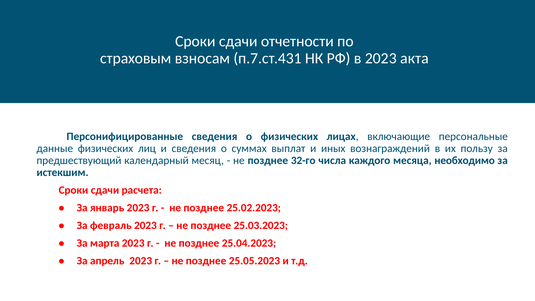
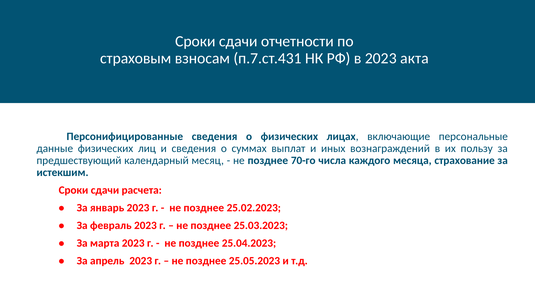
32-го: 32-го -> 70-го
необходимо: необходимо -> страхование
